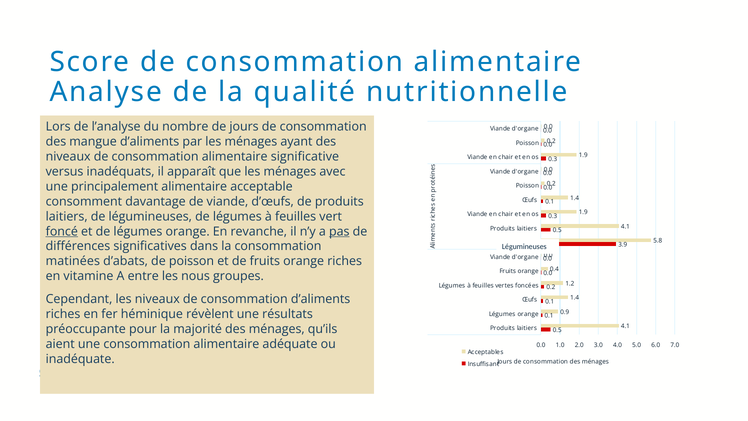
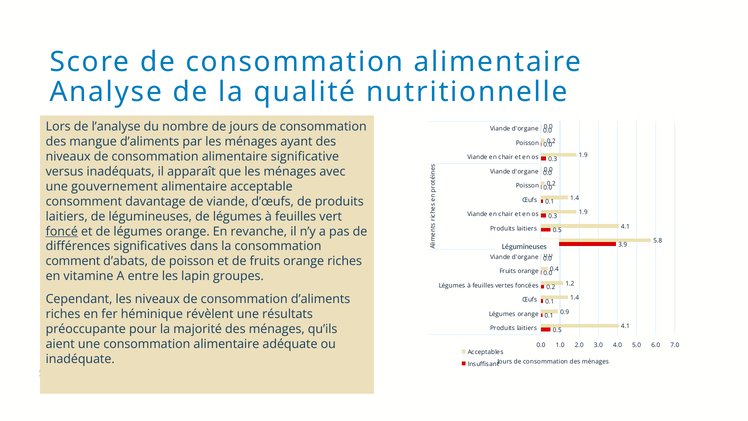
principalement: principalement -> gouvernement
pas underline: present -> none
matinées: matinées -> comment
nous: nous -> lapin
